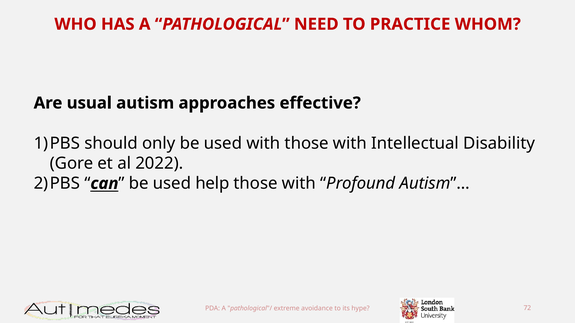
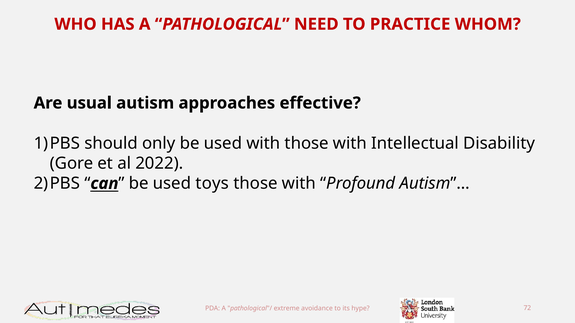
help: help -> toys
